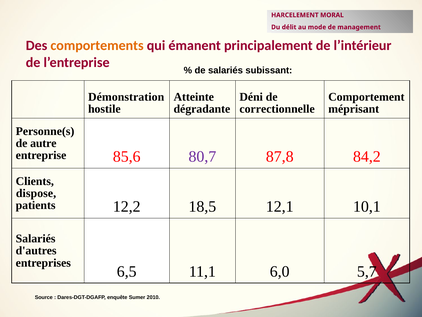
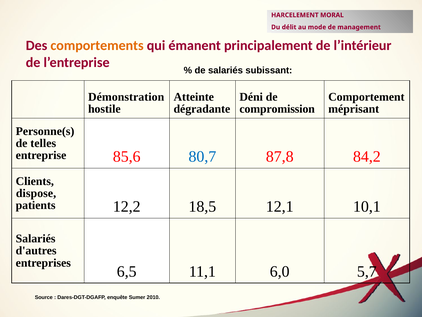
correctionnelle: correctionnelle -> compromission
autre: autre -> telles
80,7 colour: purple -> blue
